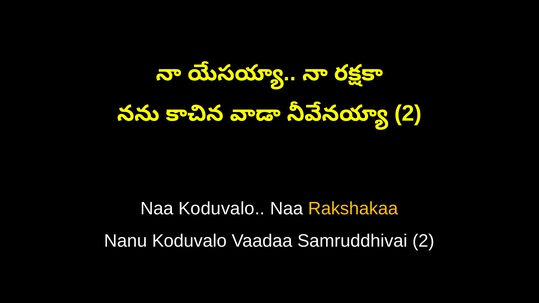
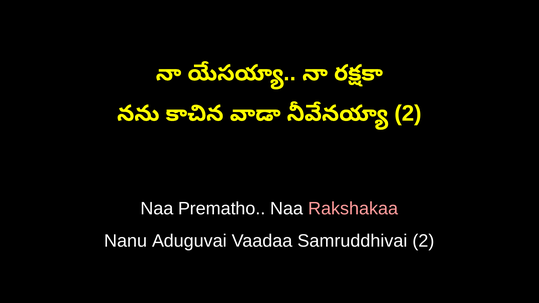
Naa Koduvalo: Koduvalo -> Prematho
Rakshakaa colour: yellow -> pink
Nanu Koduvalo: Koduvalo -> Aduguvai
